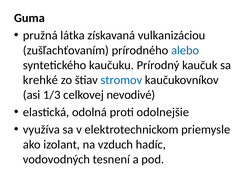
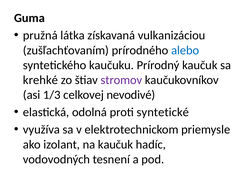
stromov colour: blue -> purple
odolnejšie: odolnejšie -> syntetické
na vzduch: vzduch -> kaučuk
